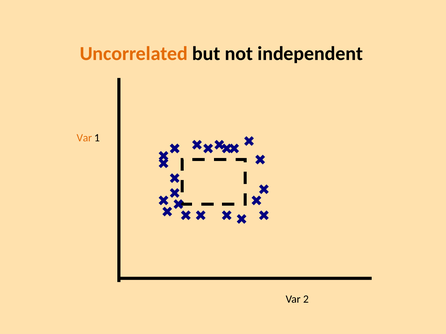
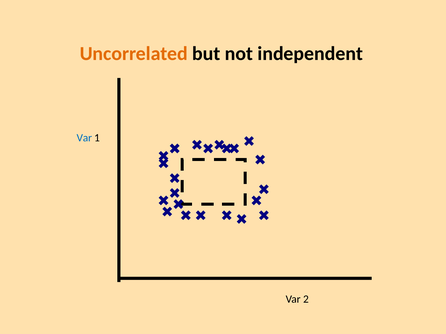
Var at (84, 138) colour: orange -> blue
